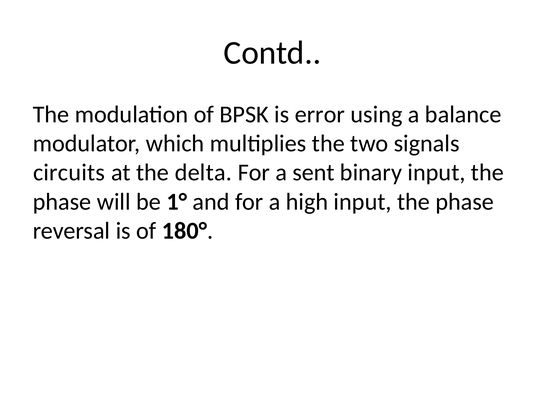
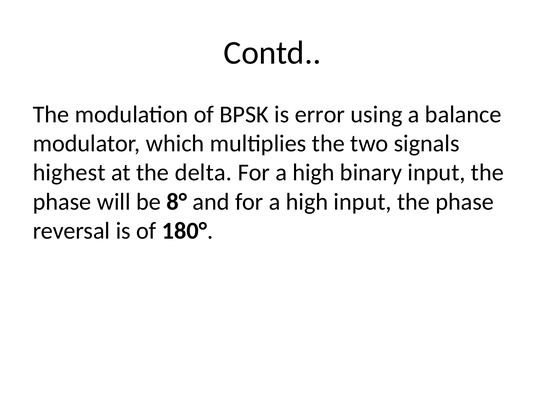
circuits: circuits -> highest
sent at (314, 172): sent -> high
1°: 1° -> 8°
